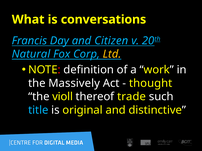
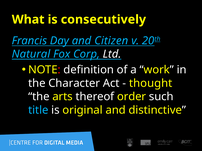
conversations: conversations -> consecutively
Ltd colour: yellow -> white
Massively: Massively -> Character
violl: violl -> arts
trade: trade -> order
